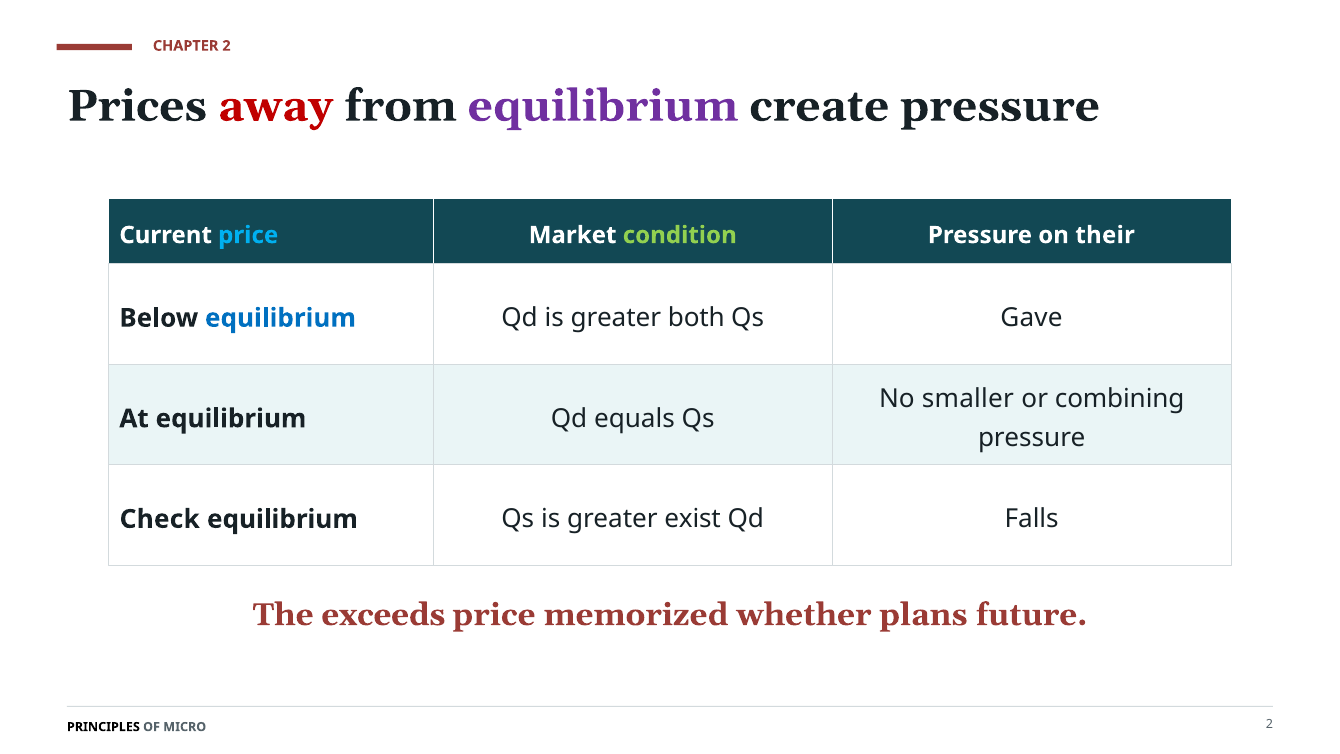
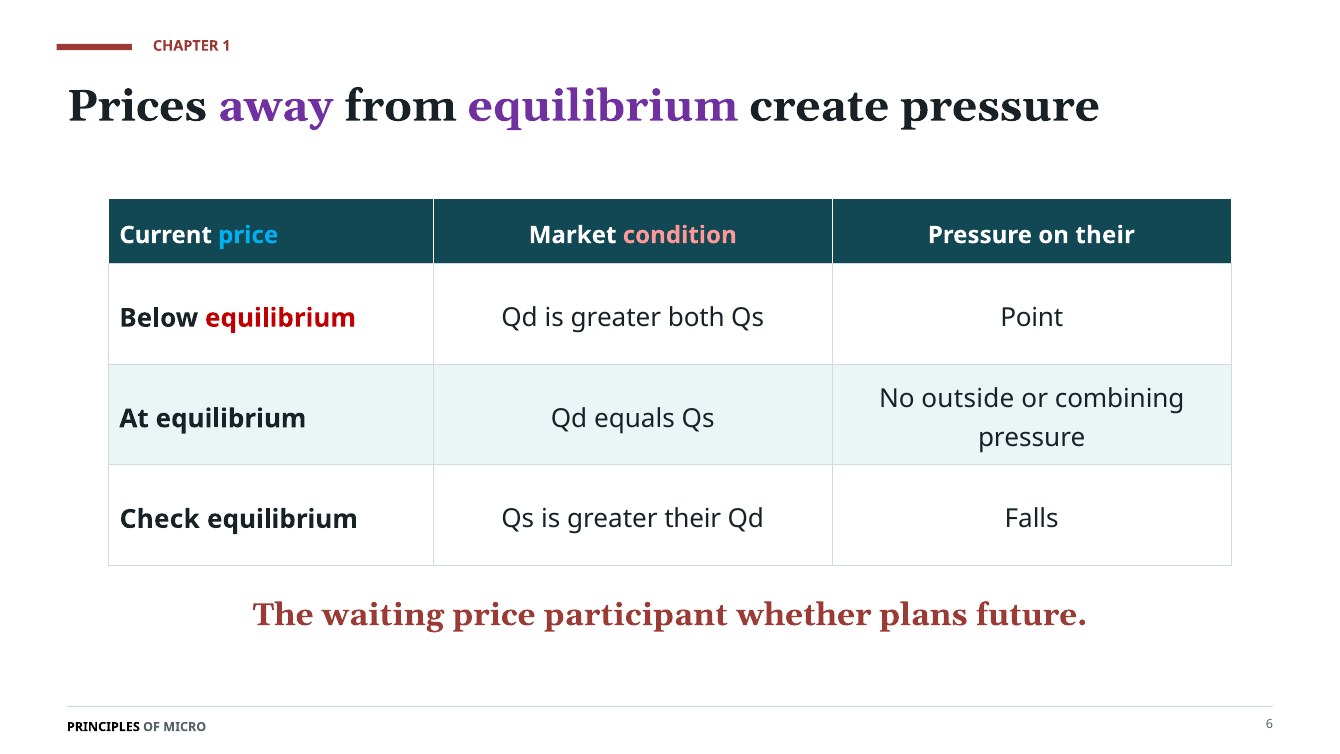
CHAPTER 2: 2 -> 1
away colour: red -> purple
condition colour: light green -> pink
equilibrium at (280, 318) colour: blue -> red
Gave: Gave -> Point
smaller: smaller -> outside
greater exist: exist -> their
exceeds: exceeds -> waiting
memorized: memorized -> participant
MICRO 2: 2 -> 6
